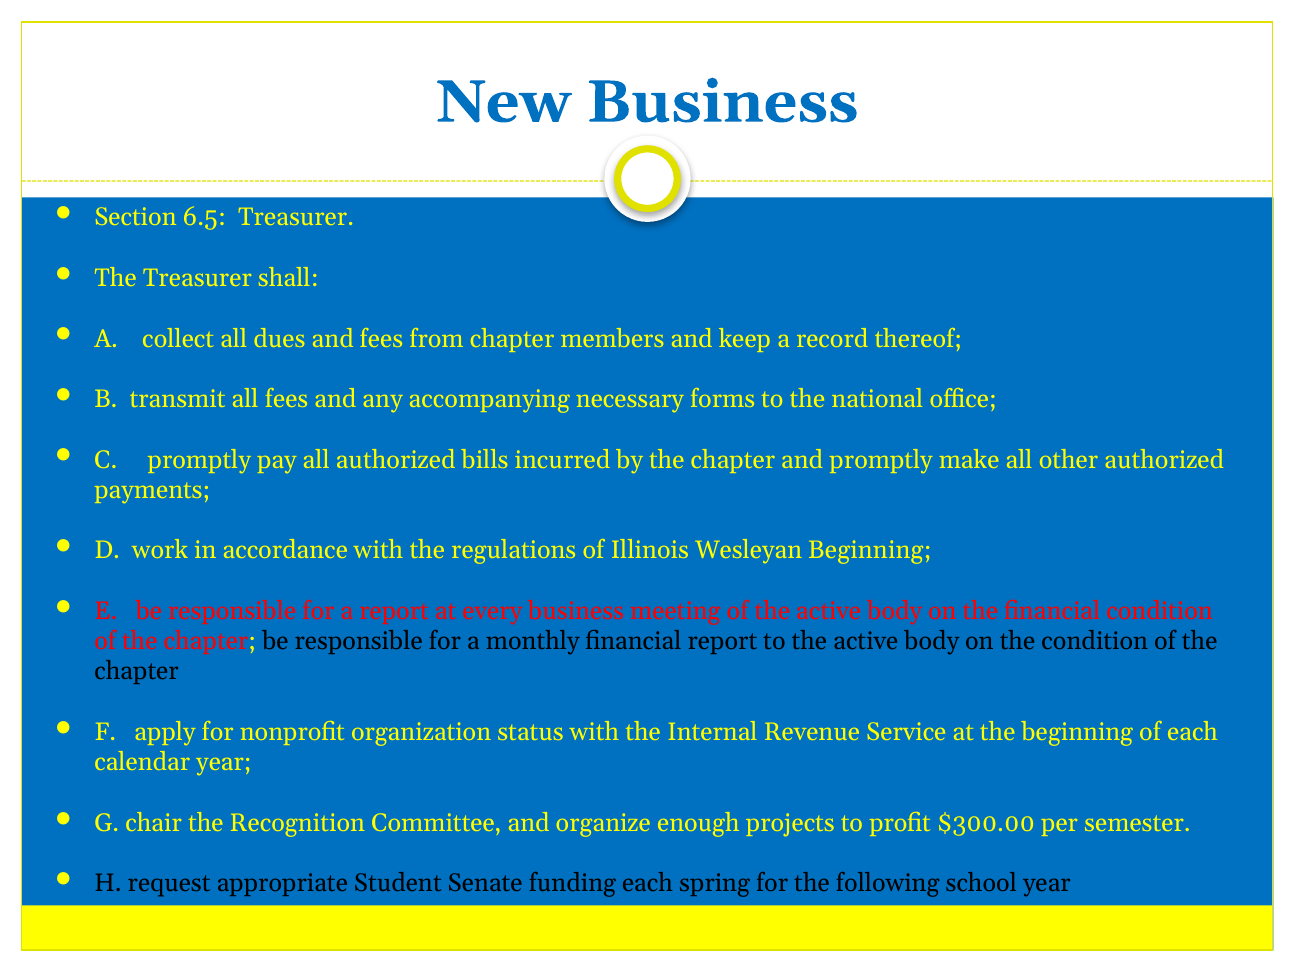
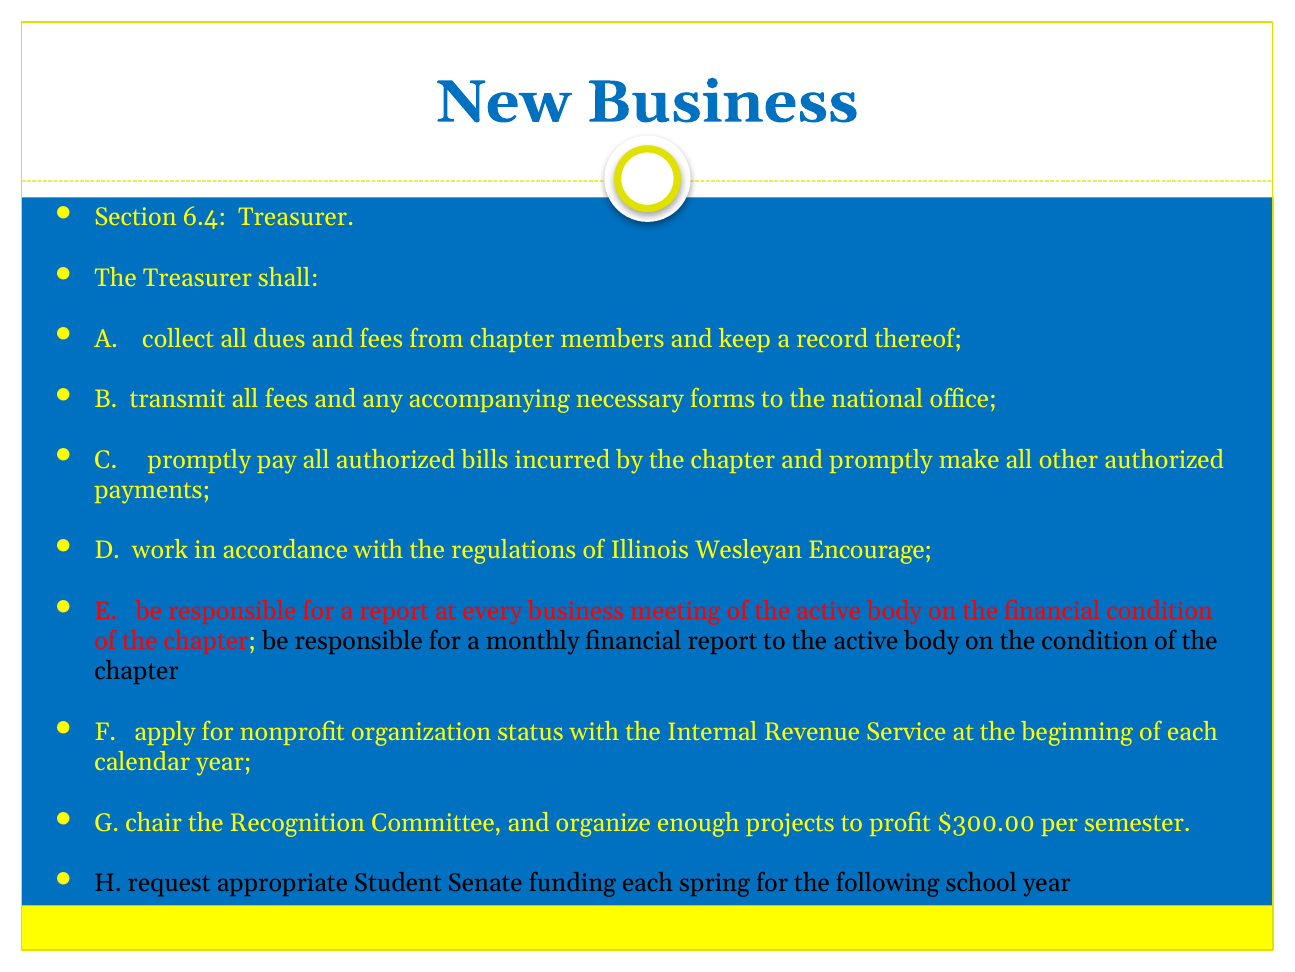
6.5: 6.5 -> 6.4
Wesleyan Beginning: Beginning -> Encourage
